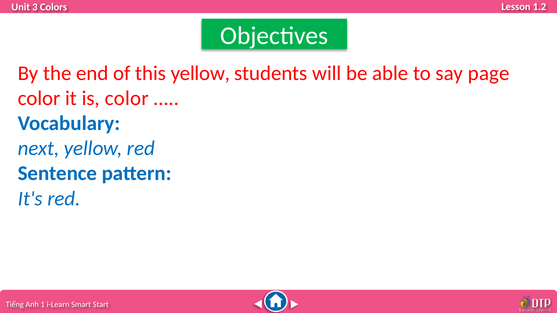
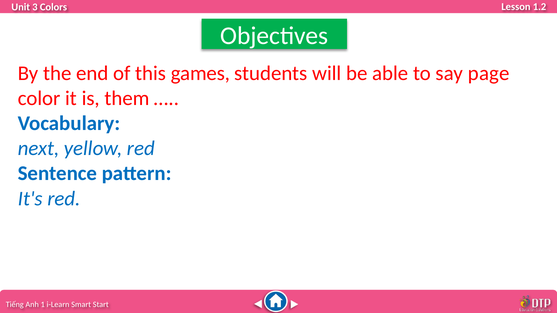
this yellow: yellow -> games
is color: color -> them
